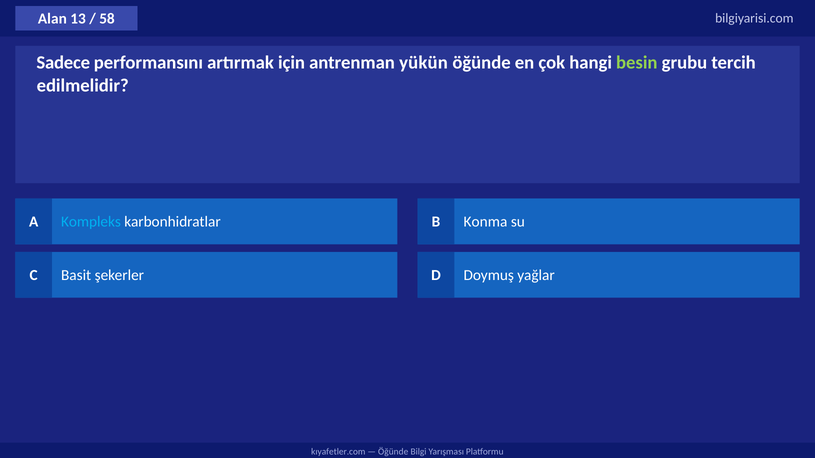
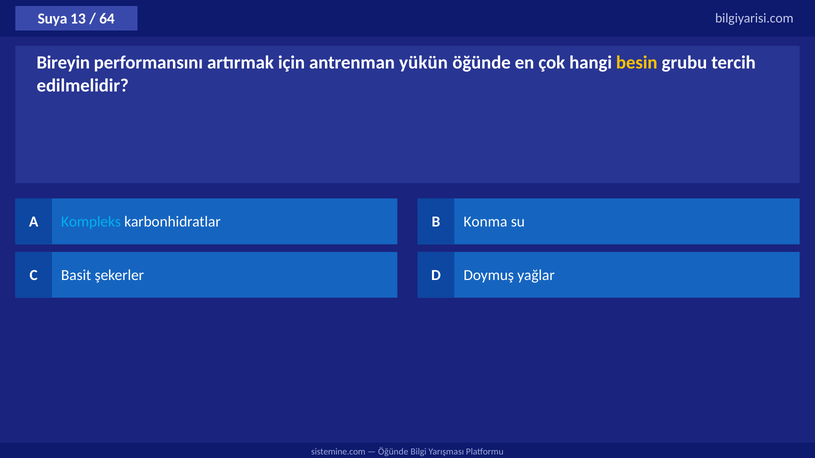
Alan: Alan -> Suya
58: 58 -> 64
Sadece: Sadece -> Bireyin
besin colour: light green -> yellow
kıyafetler.com: kıyafetler.com -> sistemine.com
